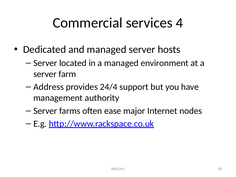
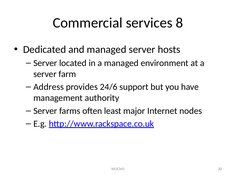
4: 4 -> 8
24/4: 24/4 -> 24/6
ease: ease -> least
